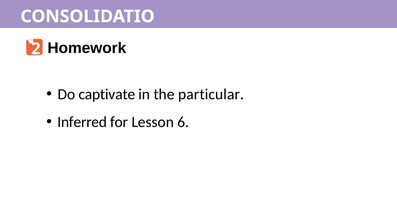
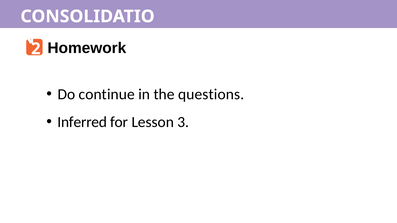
captivate: captivate -> continue
particular: particular -> questions
6: 6 -> 3
